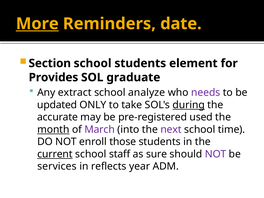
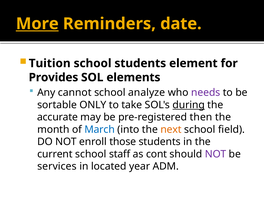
Section: Section -> Tuition
graduate: graduate -> elements
extract: extract -> cannot
updated: updated -> sortable
used: used -> then
month underline: present -> none
March colour: purple -> blue
next colour: purple -> orange
time: time -> field
current underline: present -> none
sure: sure -> cont
reflects: reflects -> located
